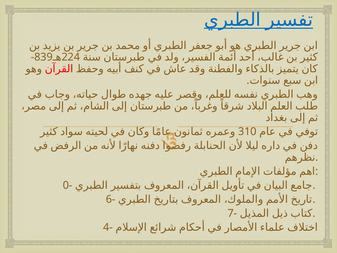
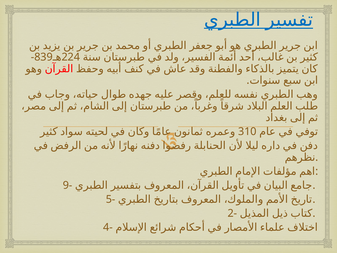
0-: 0- -> 9-
6-: 6- -> 5-
7-: 7- -> 2-
